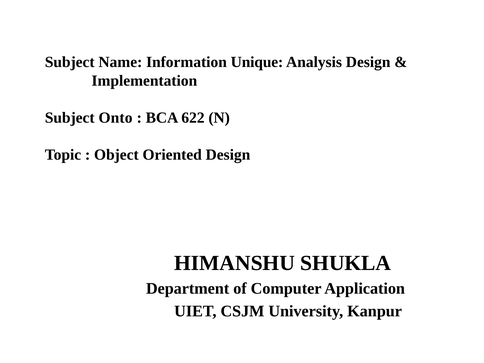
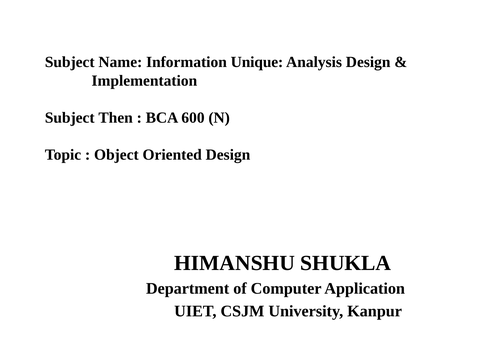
Onto: Onto -> Then
622: 622 -> 600
